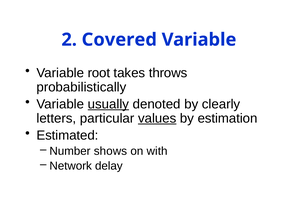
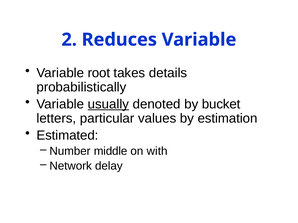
Covered: Covered -> Reduces
throws: throws -> details
clearly: clearly -> bucket
values underline: present -> none
shows: shows -> middle
